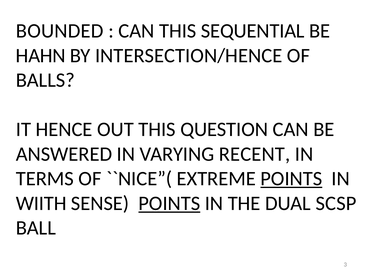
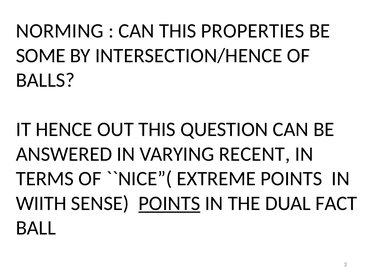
BOUNDED: BOUNDED -> NORMING
SEQUENTIAL: SEQUENTIAL -> PROPERTIES
HAHN: HAHN -> SOME
POINTS at (291, 178) underline: present -> none
SCSP: SCSP -> FACT
